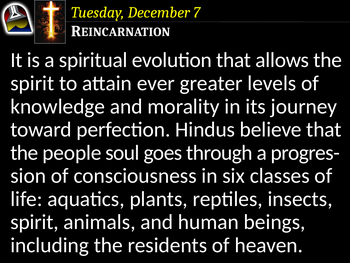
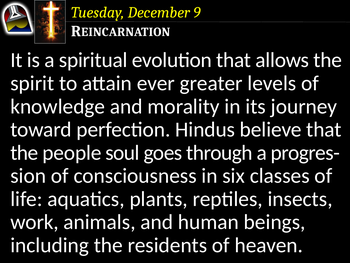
7: 7 -> 9
spirit at (34, 222): spirit -> work
